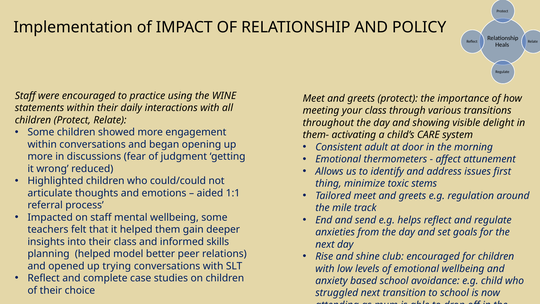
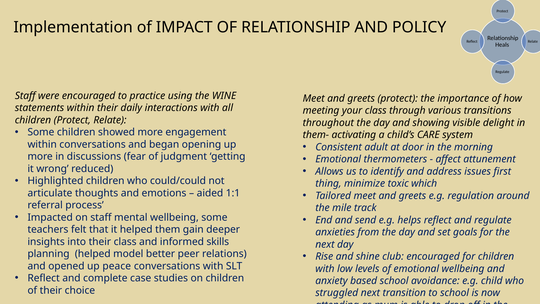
stems: stems -> which
trying: trying -> peace
